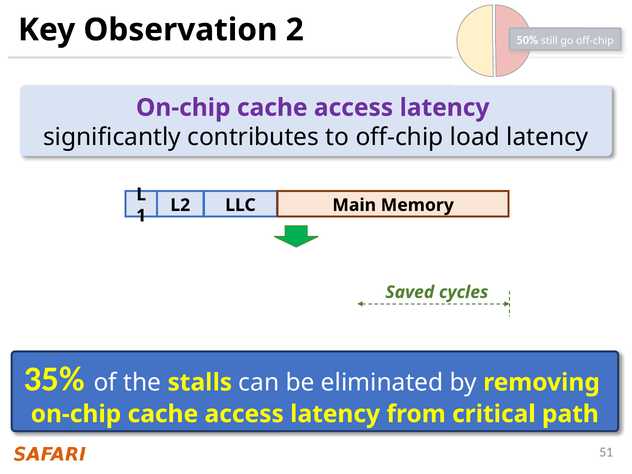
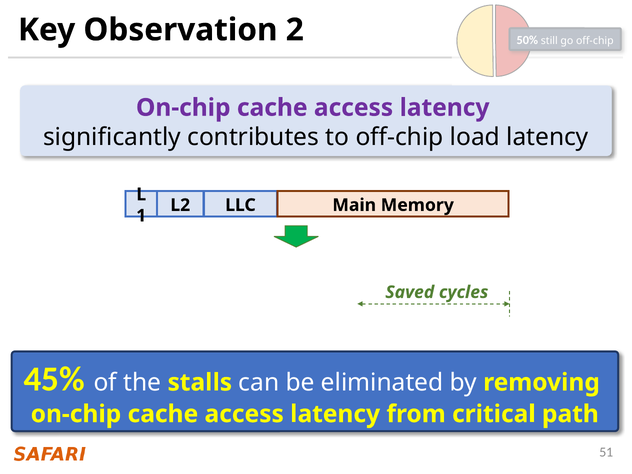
35%: 35% -> 45%
